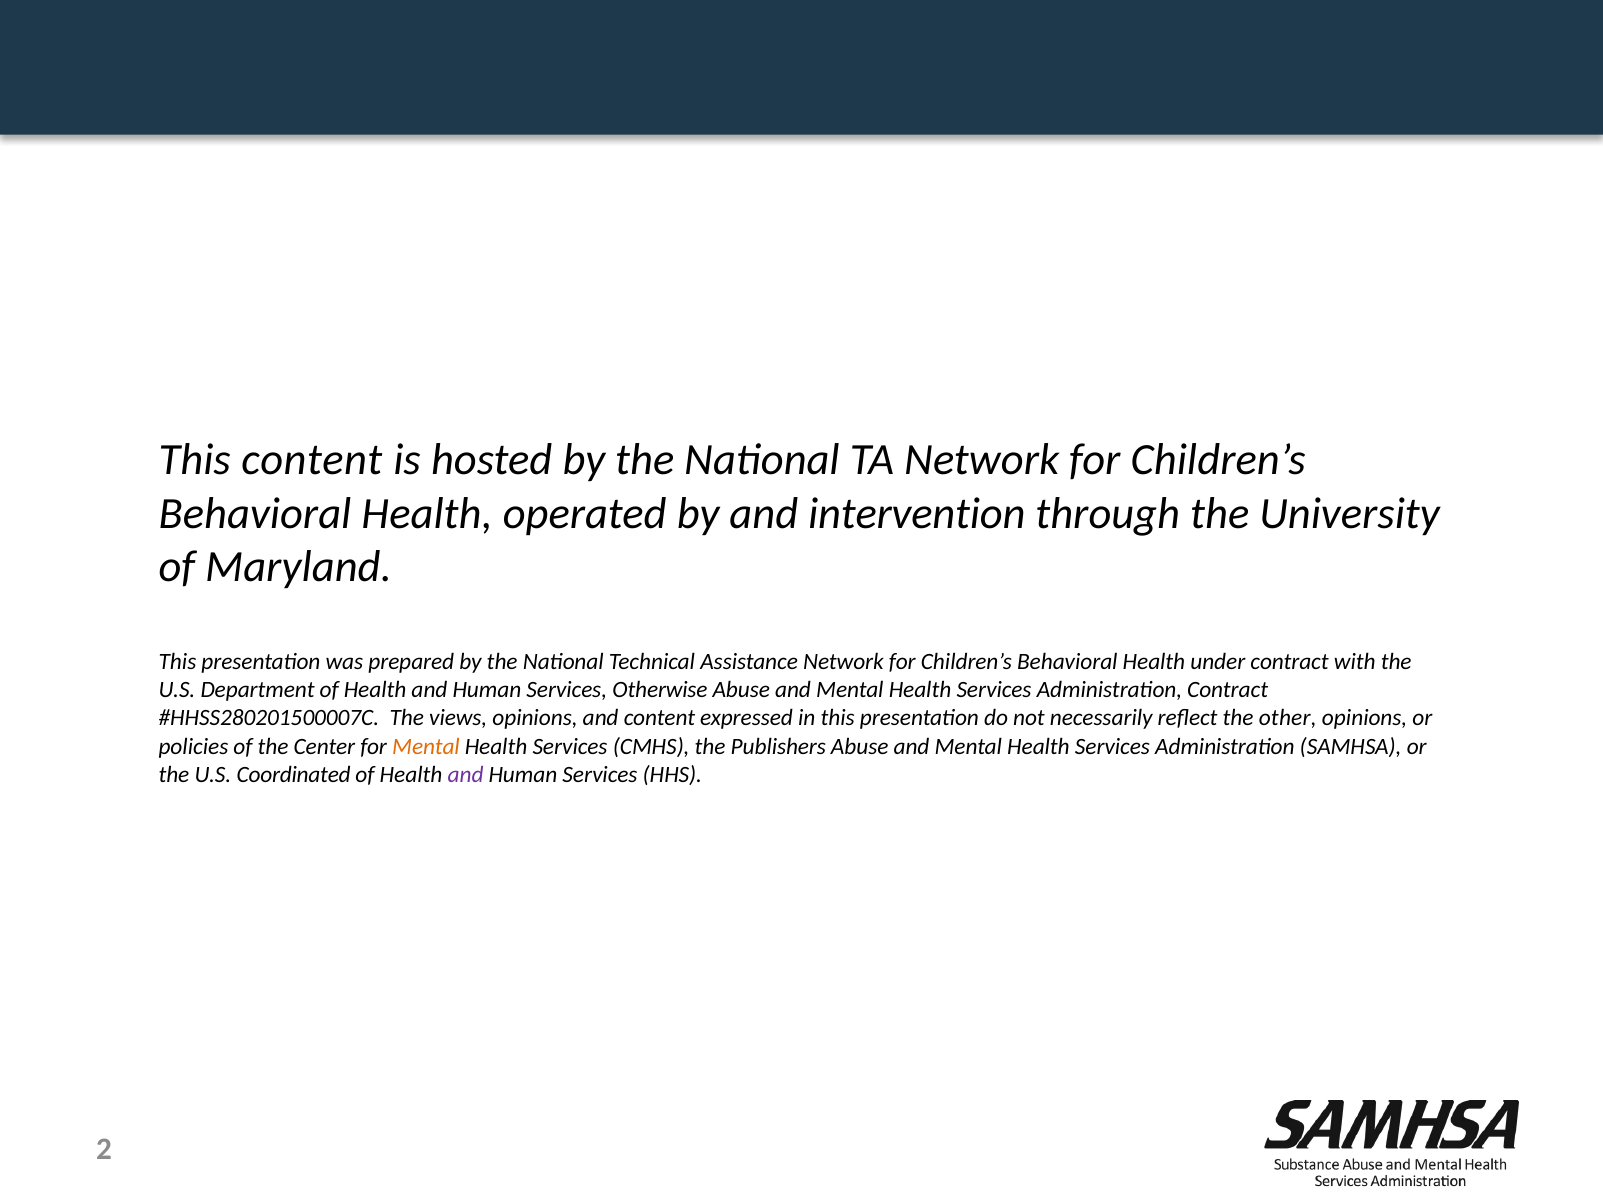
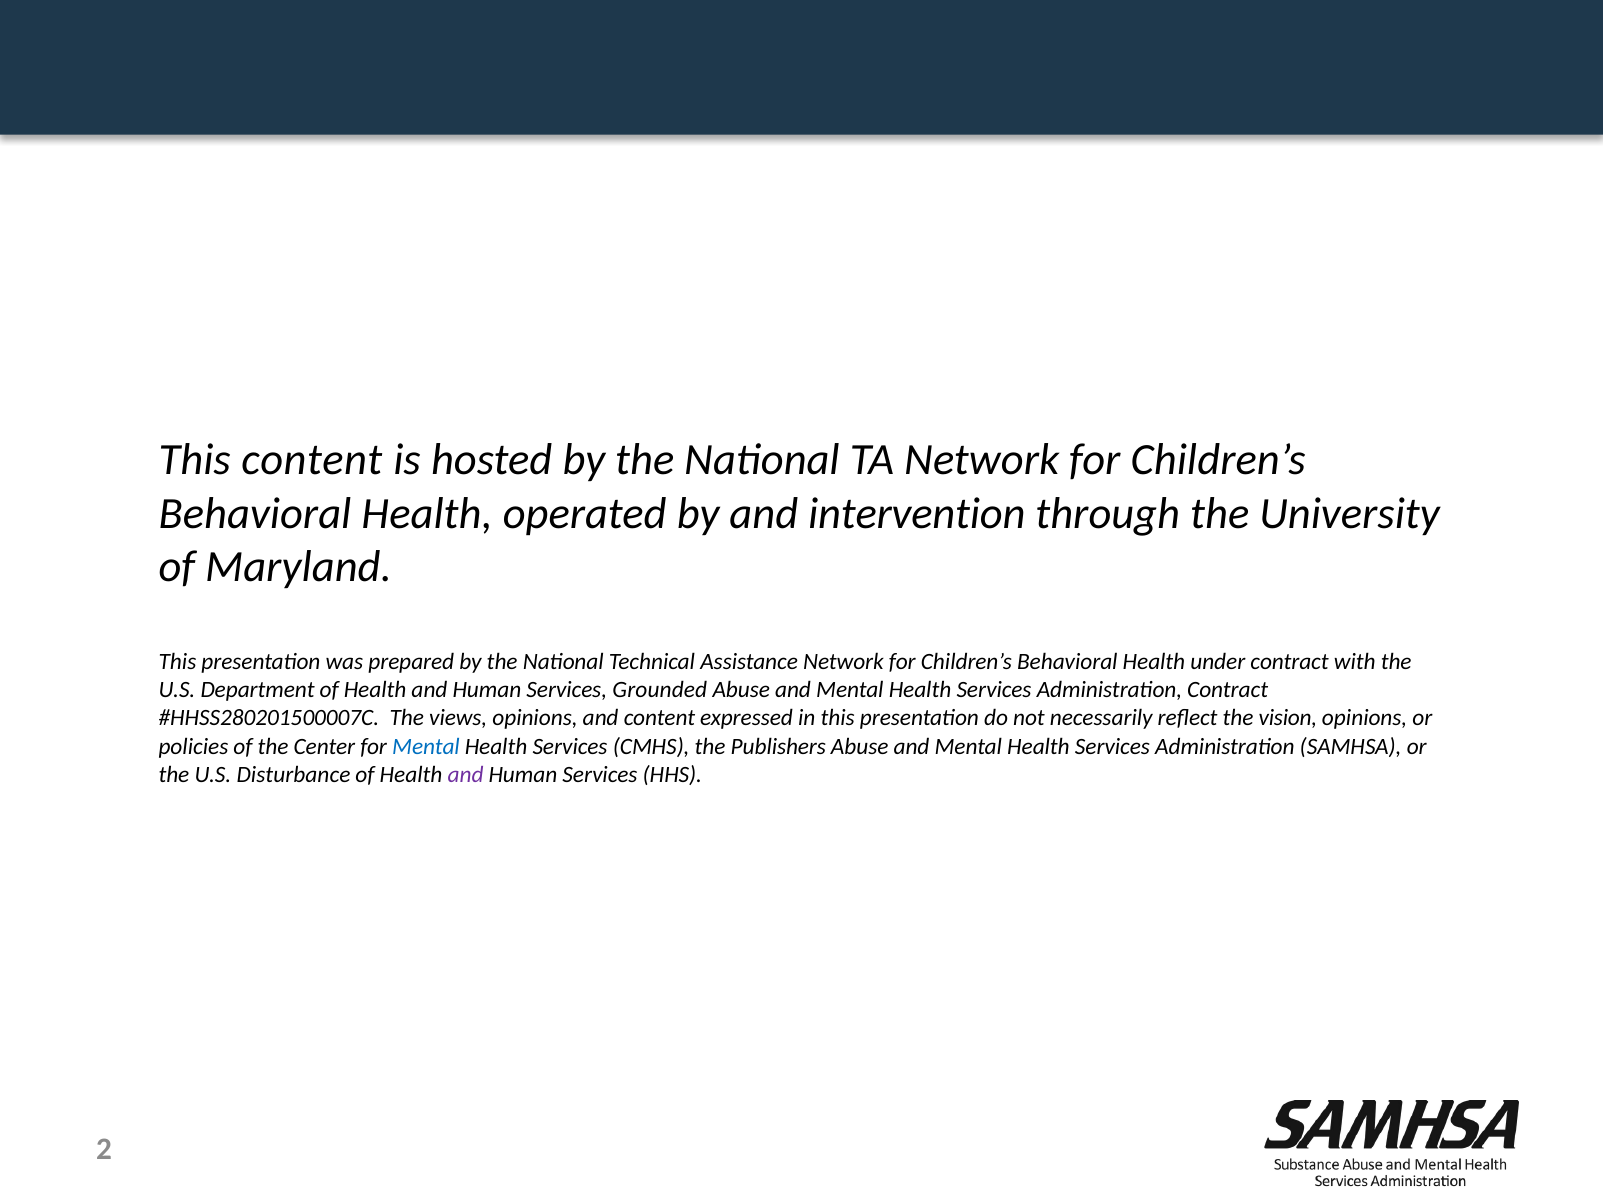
Otherwise: Otherwise -> Grounded
other: other -> vision
Mental at (426, 746) colour: orange -> blue
Coordinated: Coordinated -> Disturbance
